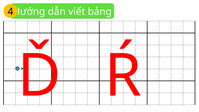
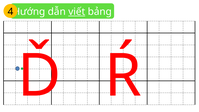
viết underline: none -> present
